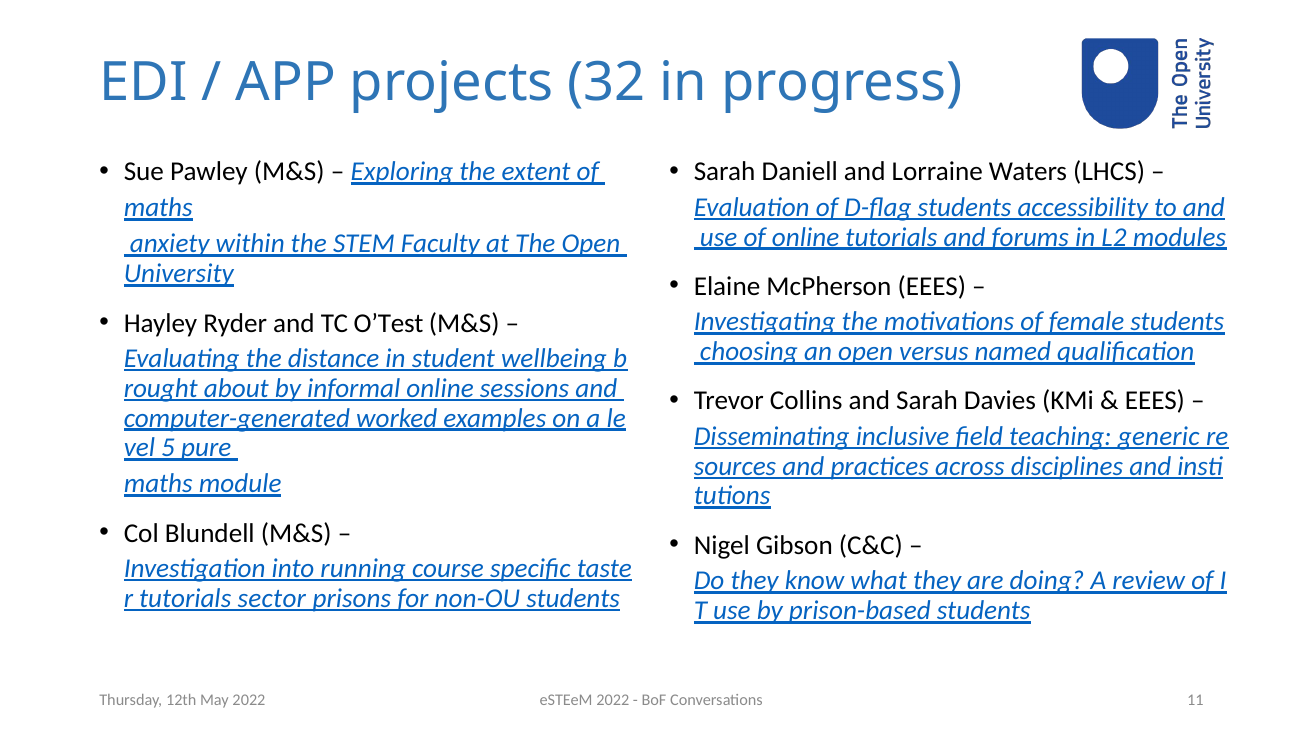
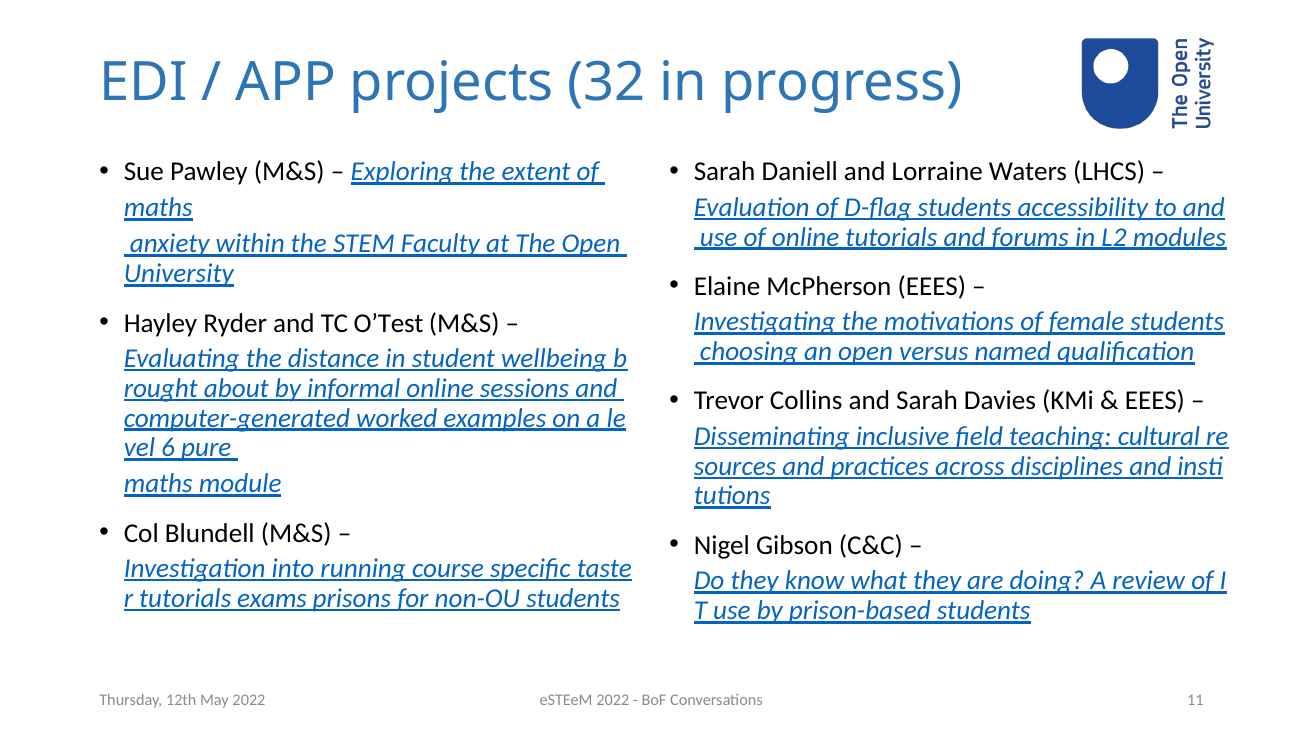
generic: generic -> cultural
5: 5 -> 6
sector: sector -> exams
